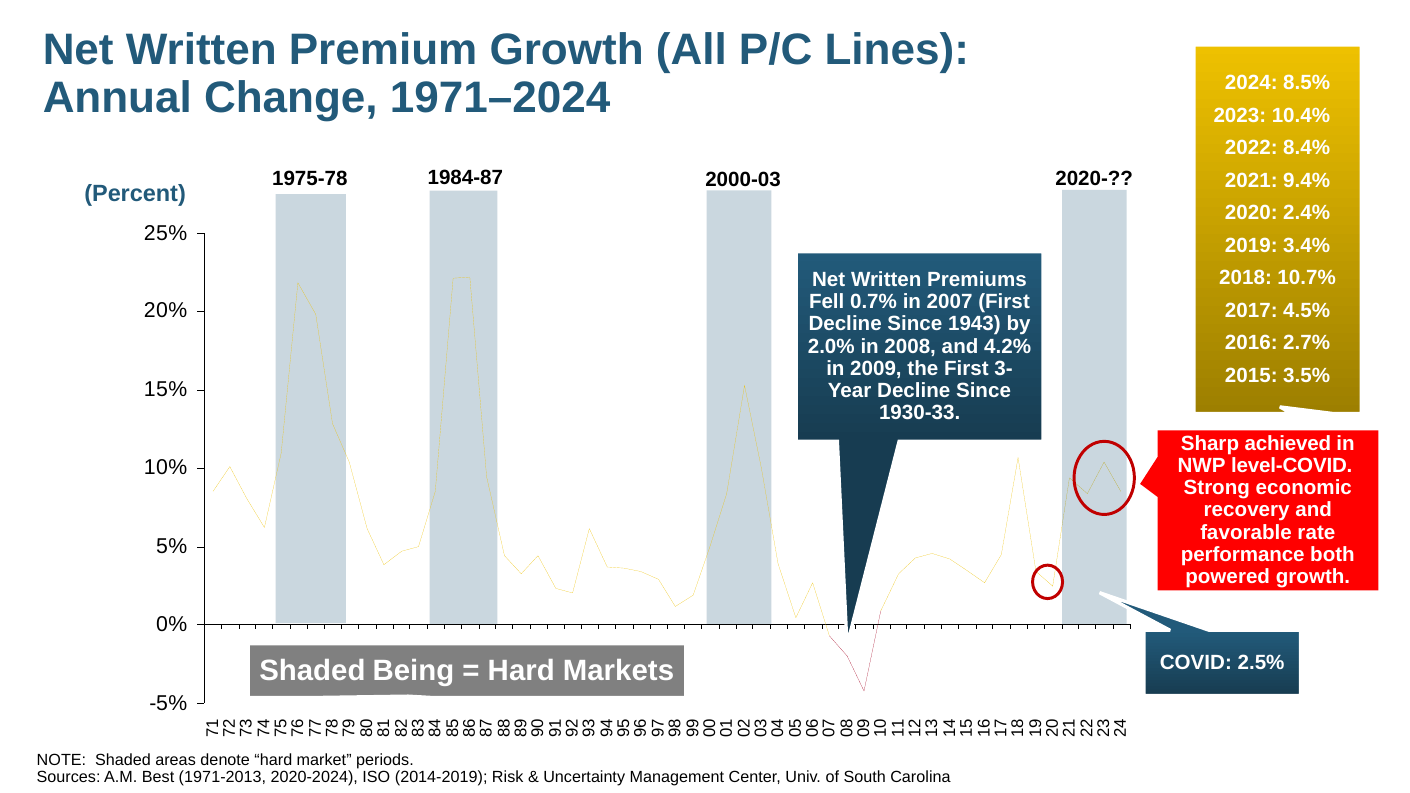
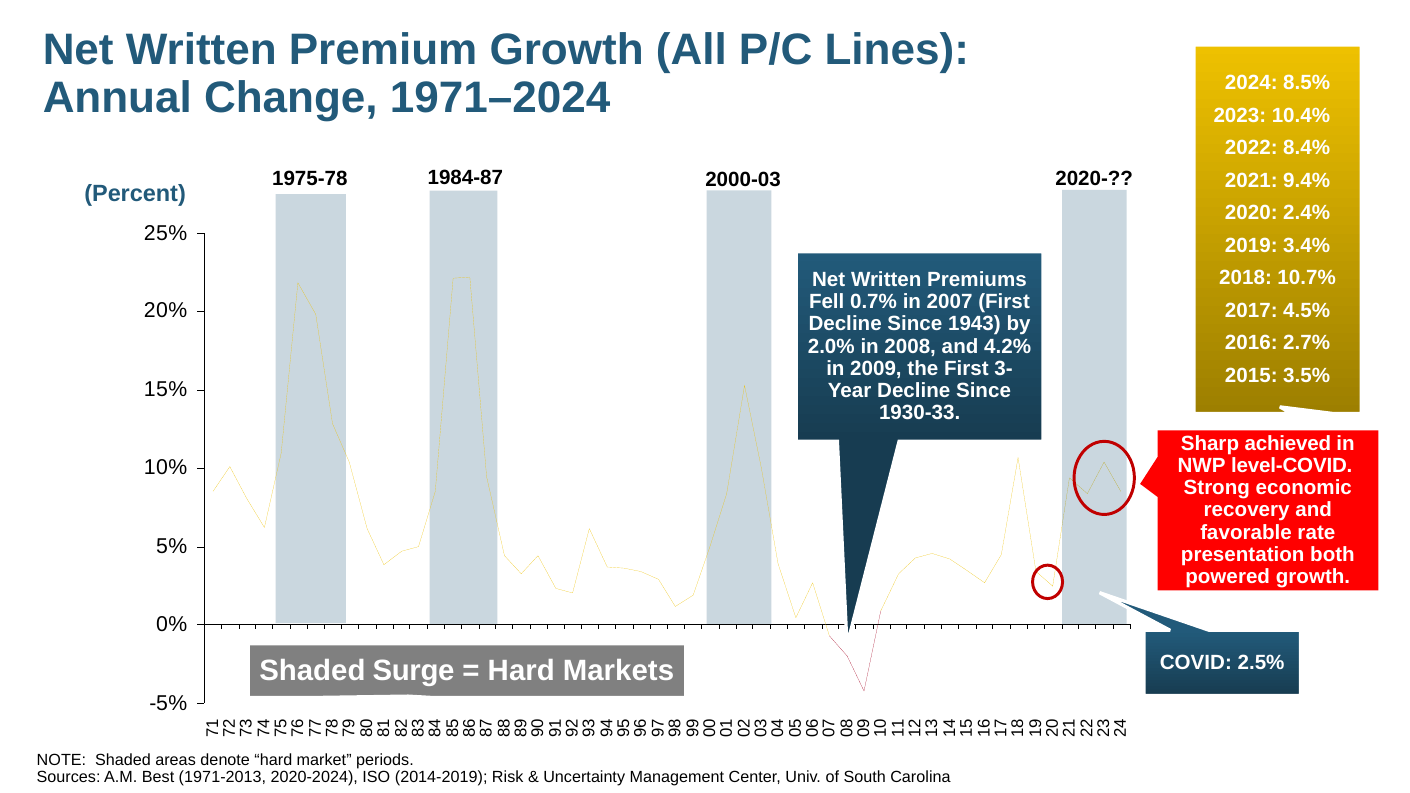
performance: performance -> presentation
Being: Being -> Surge
